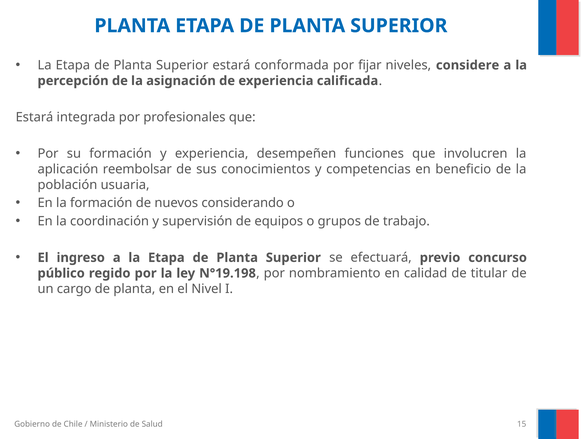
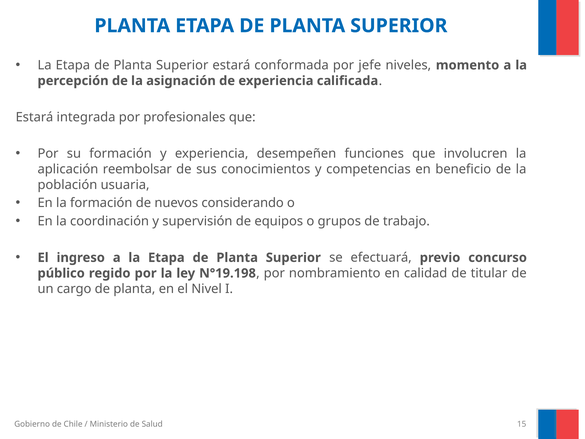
fijar: fijar -> jefe
considere: considere -> momento
